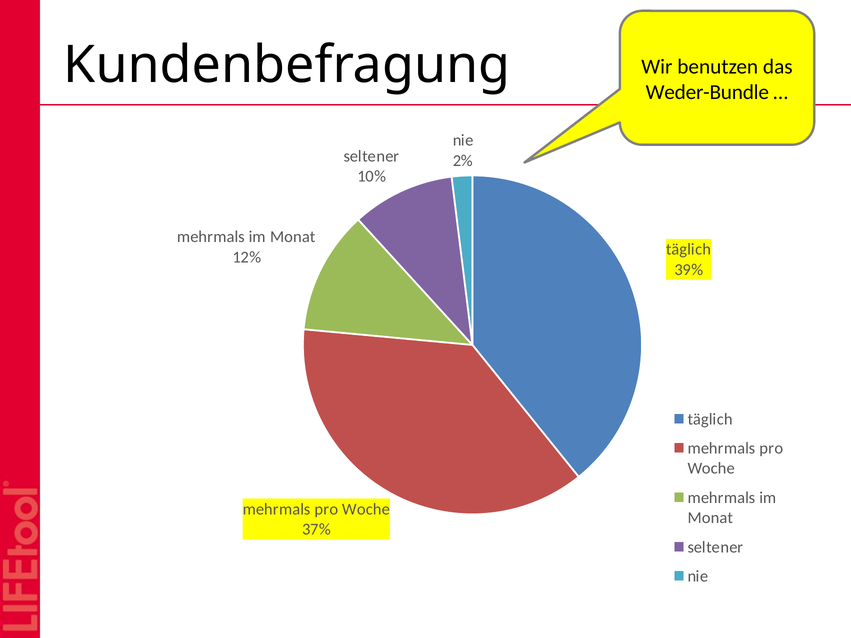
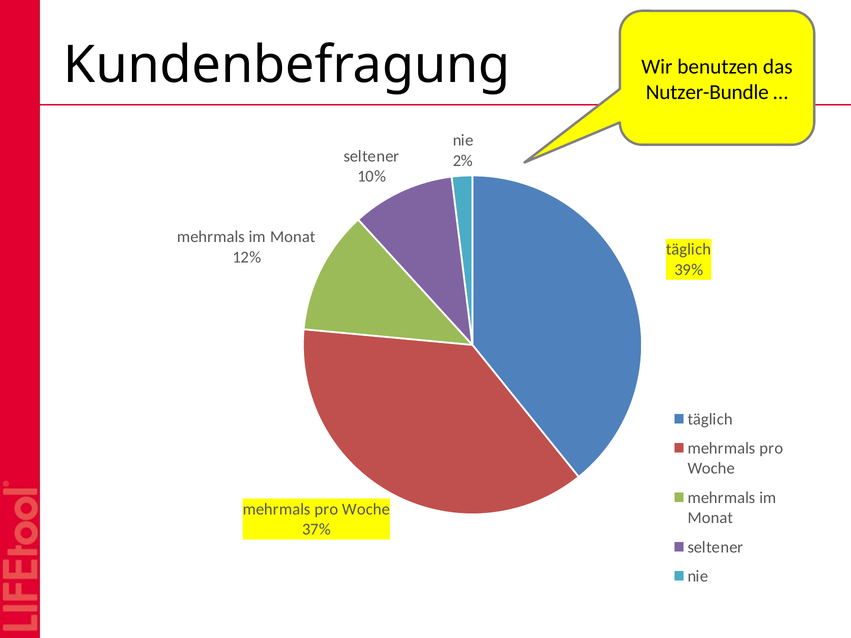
Weder-Bundle: Weder-Bundle -> Nutzer-Bundle
